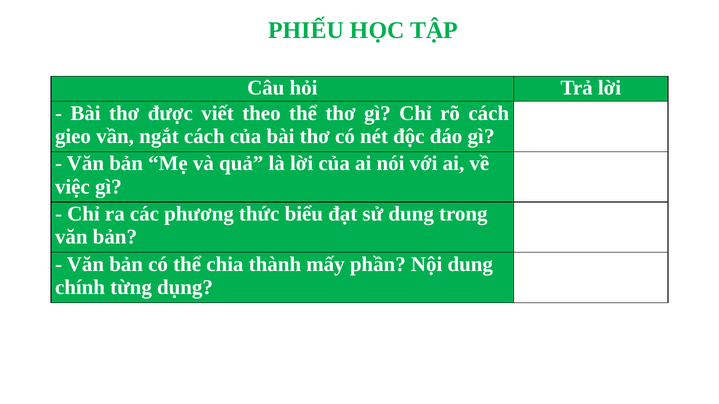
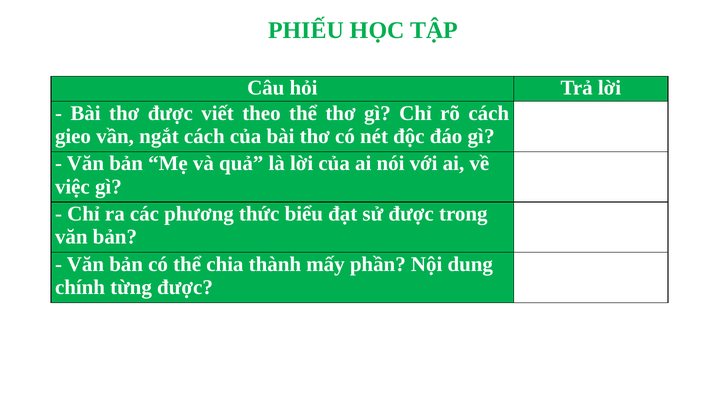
sử dung: dung -> được
từng dụng: dụng -> được
